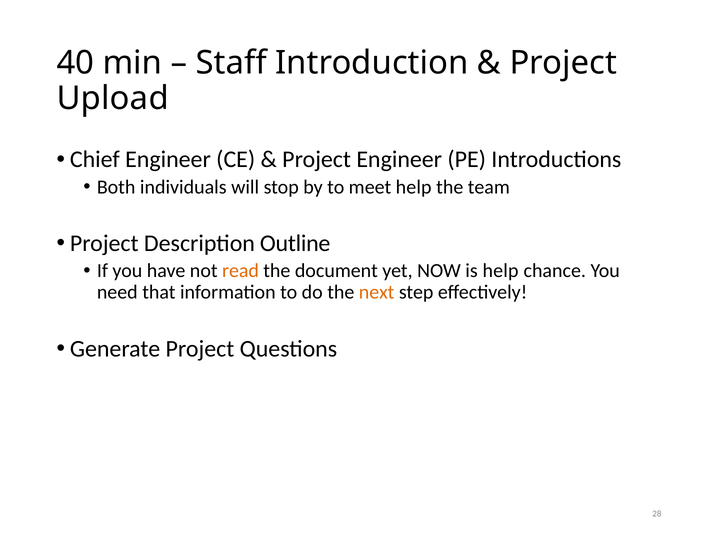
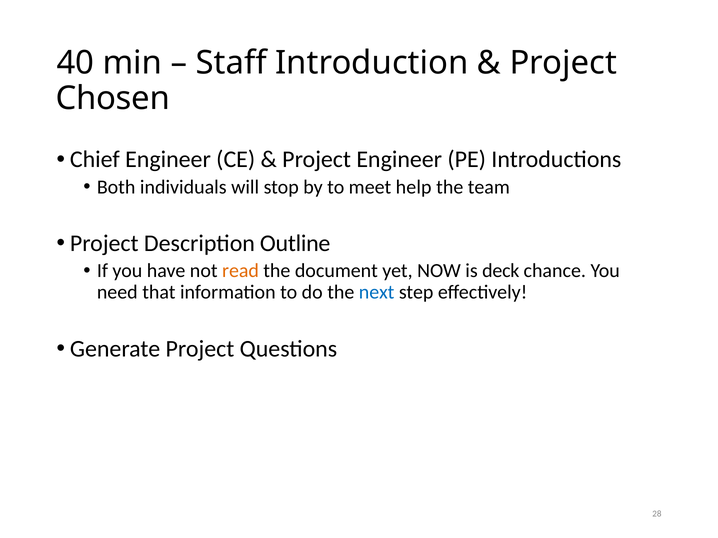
Upload: Upload -> Chosen
is help: help -> deck
next colour: orange -> blue
